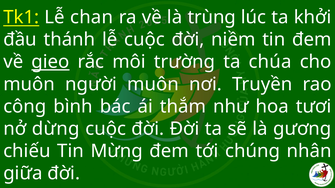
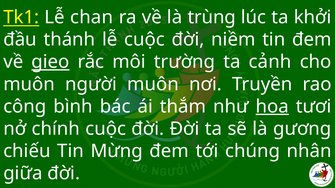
chúa: chúa -> cảnh
hoa underline: none -> present
dừng: dừng -> chính
